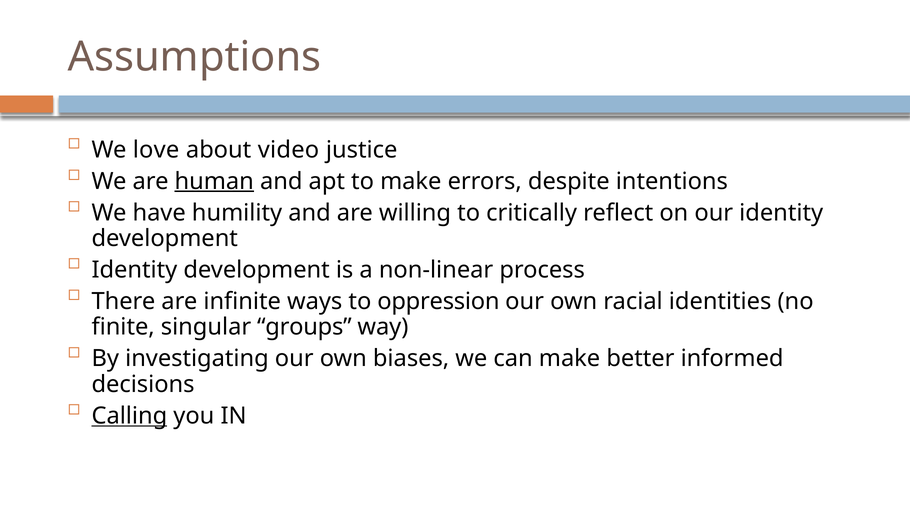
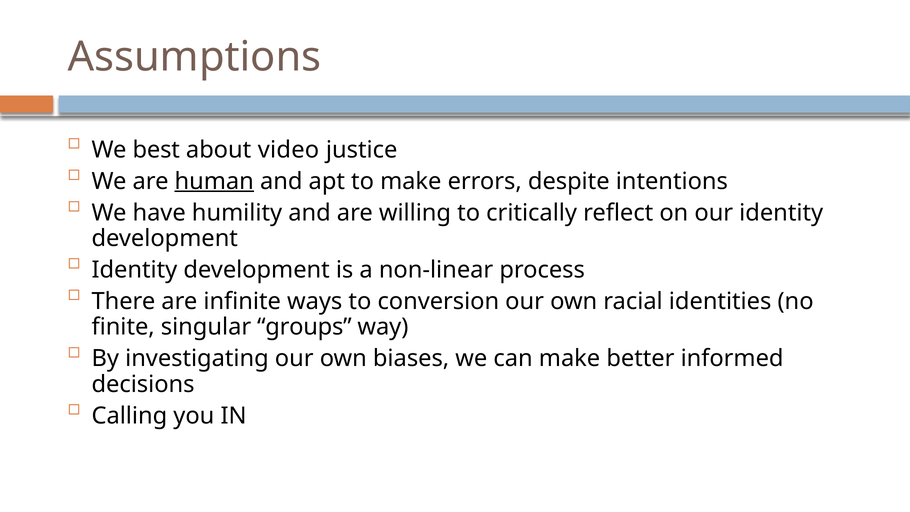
love: love -> best
oppression: oppression -> conversion
Calling underline: present -> none
